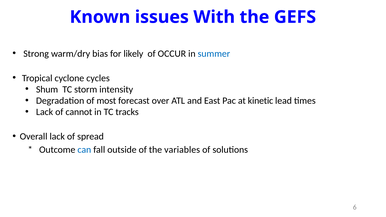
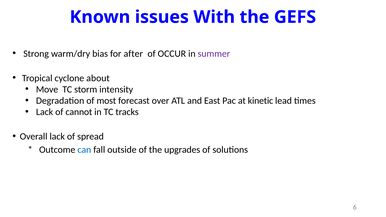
likely: likely -> after
summer colour: blue -> purple
cycles: cycles -> about
Shum: Shum -> Move
variables: variables -> upgrades
